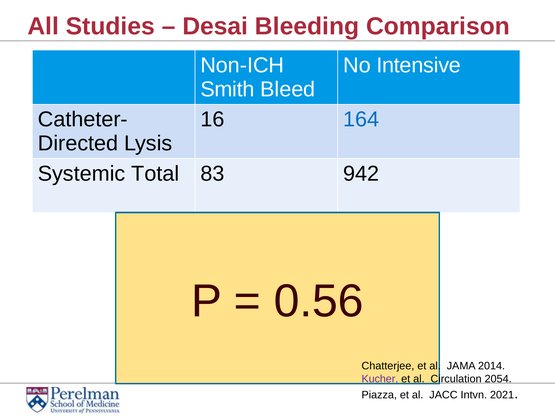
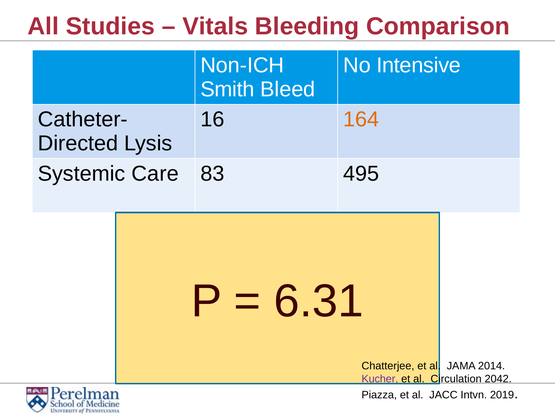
Desai: Desai -> Vitals
164 colour: blue -> orange
Total: Total -> Care
942: 942 -> 495
0.56: 0.56 -> 6.31
2054: 2054 -> 2042
2021: 2021 -> 2019
